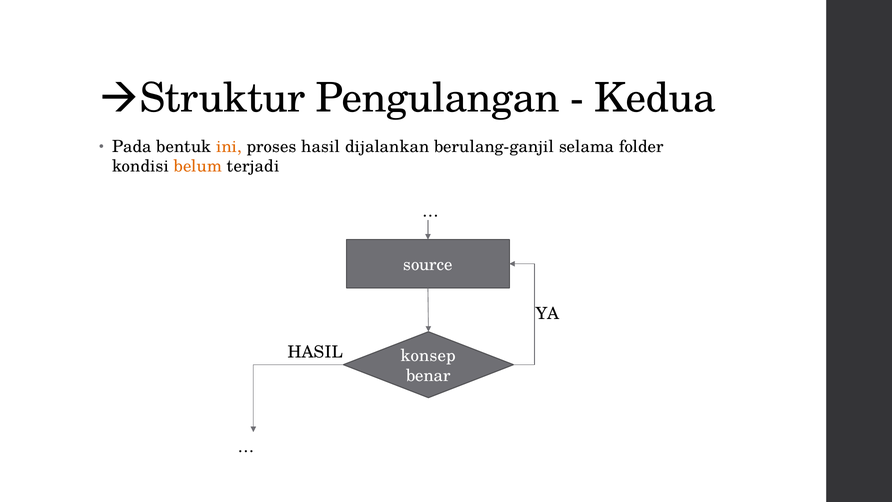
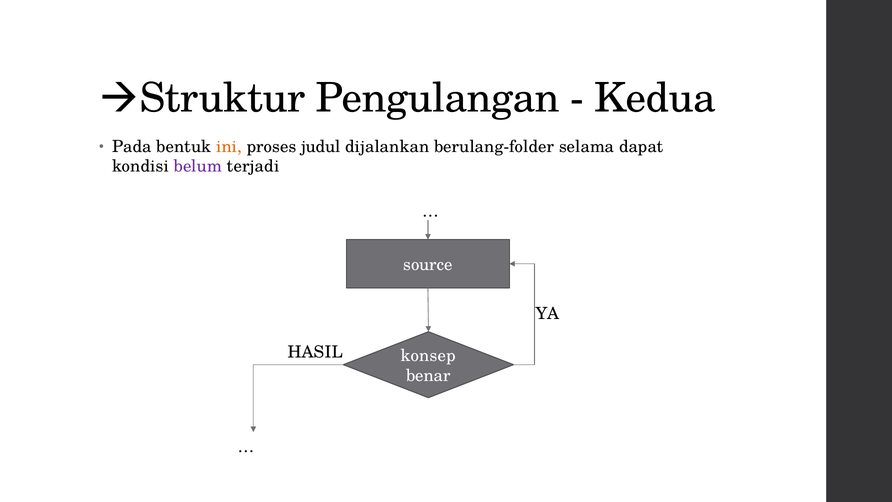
proses hasil: hasil -> judul
berulang-ganjil: berulang-ganjil -> berulang-folder
folder: folder -> dapat
belum colour: orange -> purple
